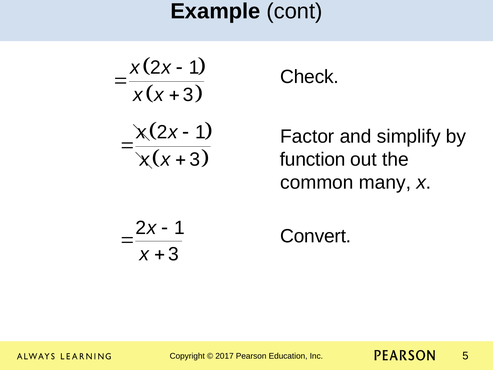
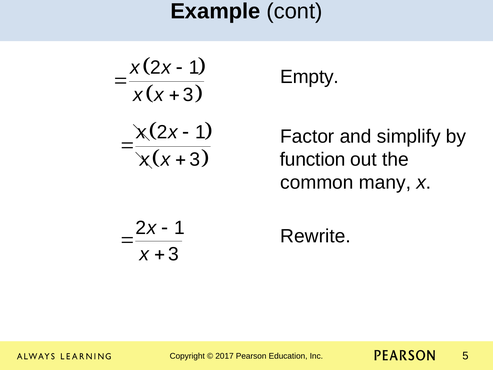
Check: Check -> Empty
Convert: Convert -> Rewrite
